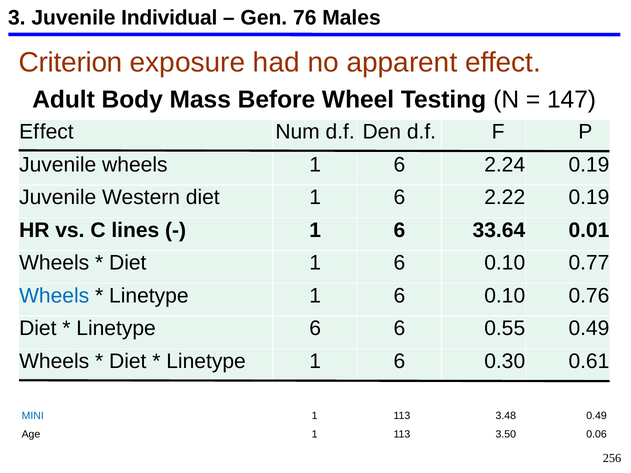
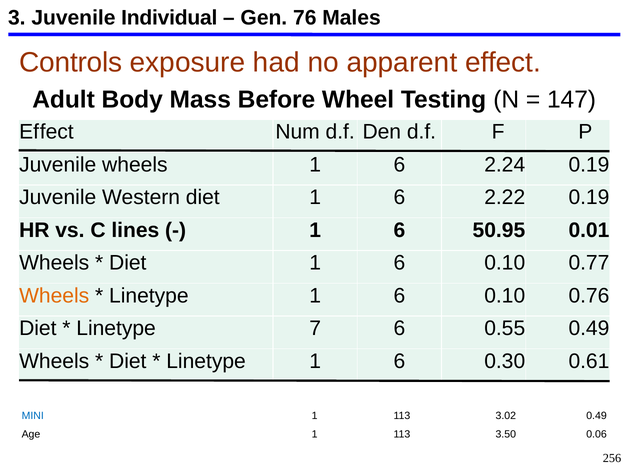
Criterion: Criterion -> Controls
33.64: 33.64 -> 50.95
Wheels at (54, 296) colour: blue -> orange
Linetype 6: 6 -> 7
3.48: 3.48 -> 3.02
